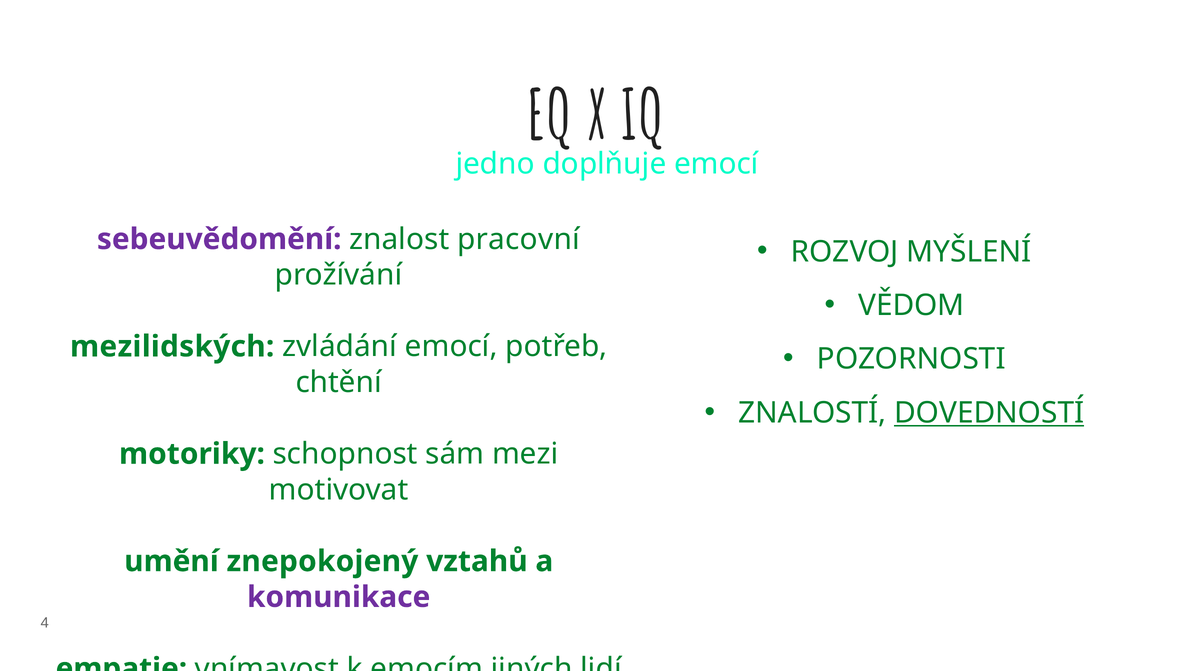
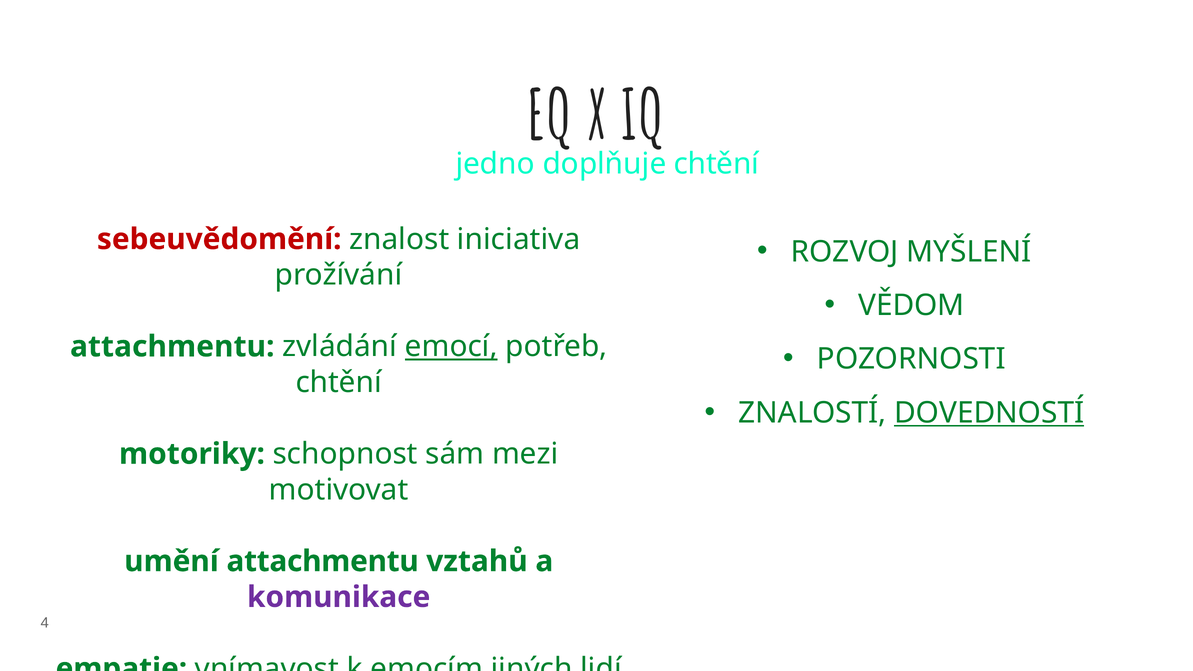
doplňuje emocí: emocí -> chtění
sebeuvědomění colour: purple -> red
pracovní: pracovní -> iniciativa
mezilidských at (172, 347): mezilidských -> attachmentu
emocí at (451, 347) underline: none -> present
umění znepokojený: znepokojený -> attachmentu
